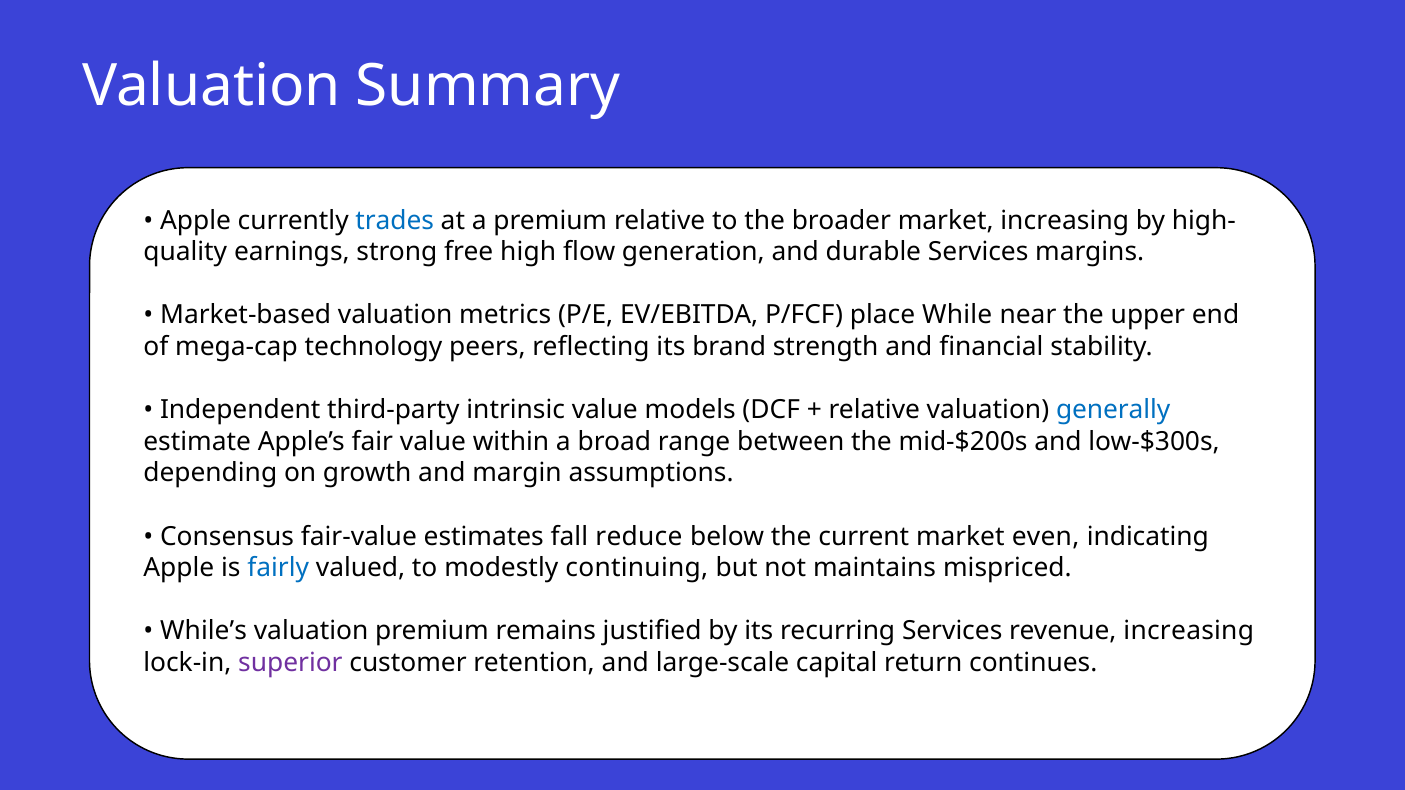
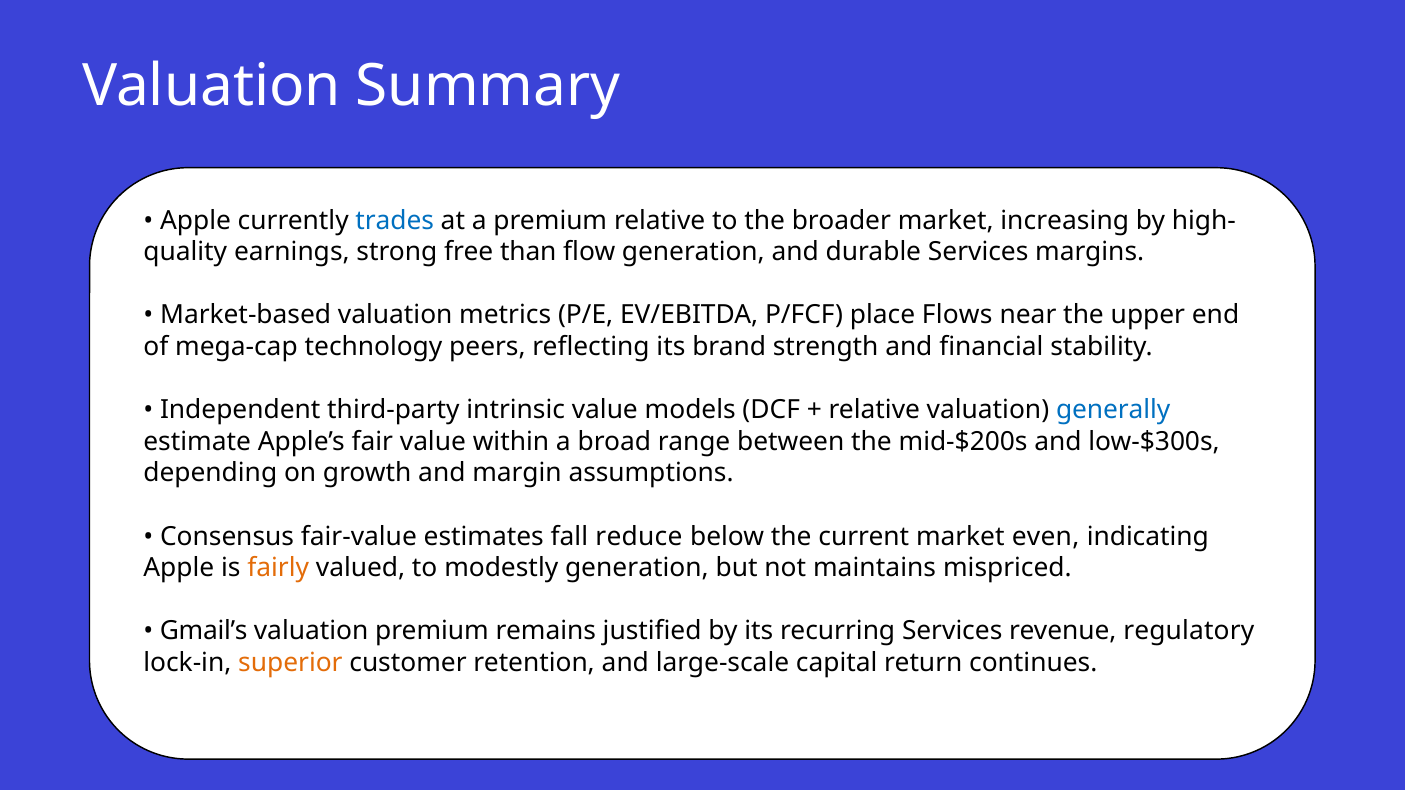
high: high -> than
While: While -> Flows
fairly colour: blue -> orange
modestly continuing: continuing -> generation
While’s: While’s -> Gmail’s
revenue increasing: increasing -> regulatory
superior colour: purple -> orange
